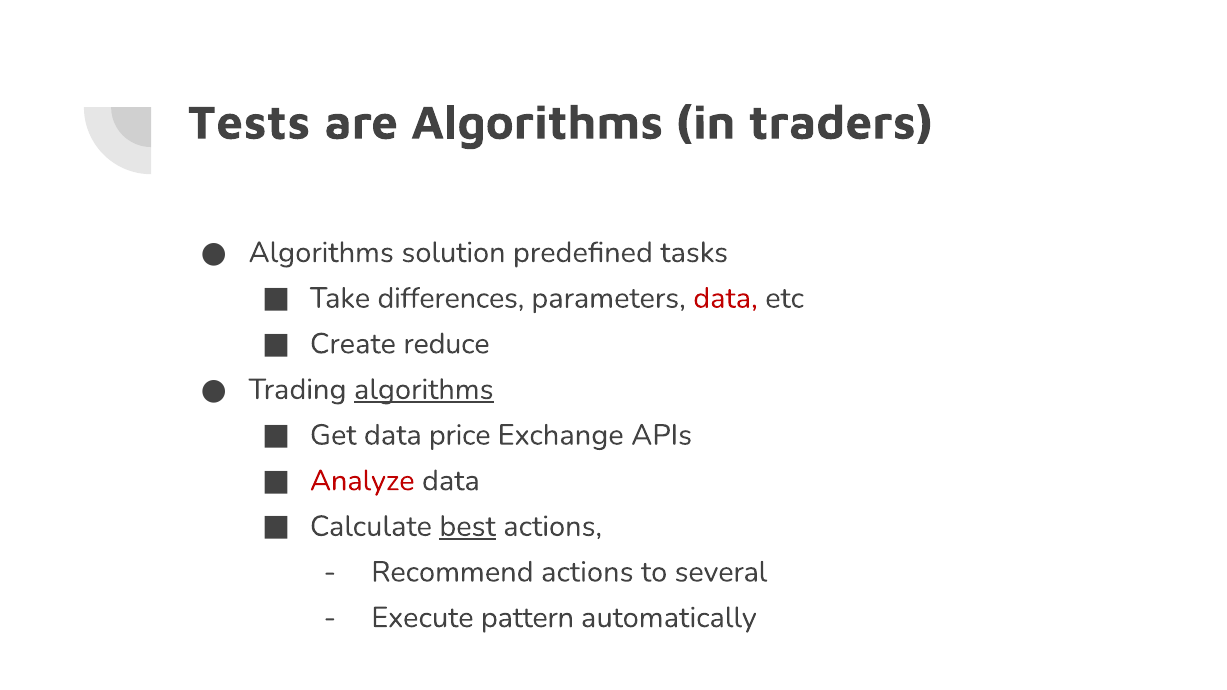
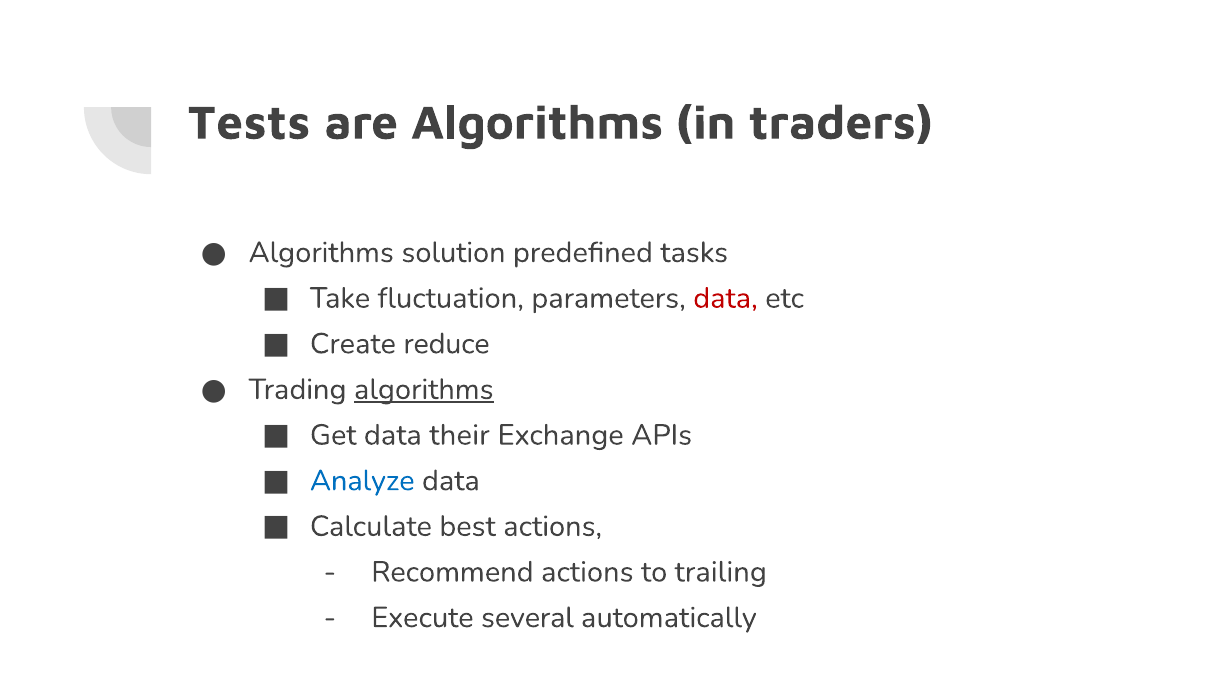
differences: differences -> fluctuation
price: price -> their
Analyze colour: red -> blue
best underline: present -> none
several: several -> trailing
pattern: pattern -> several
